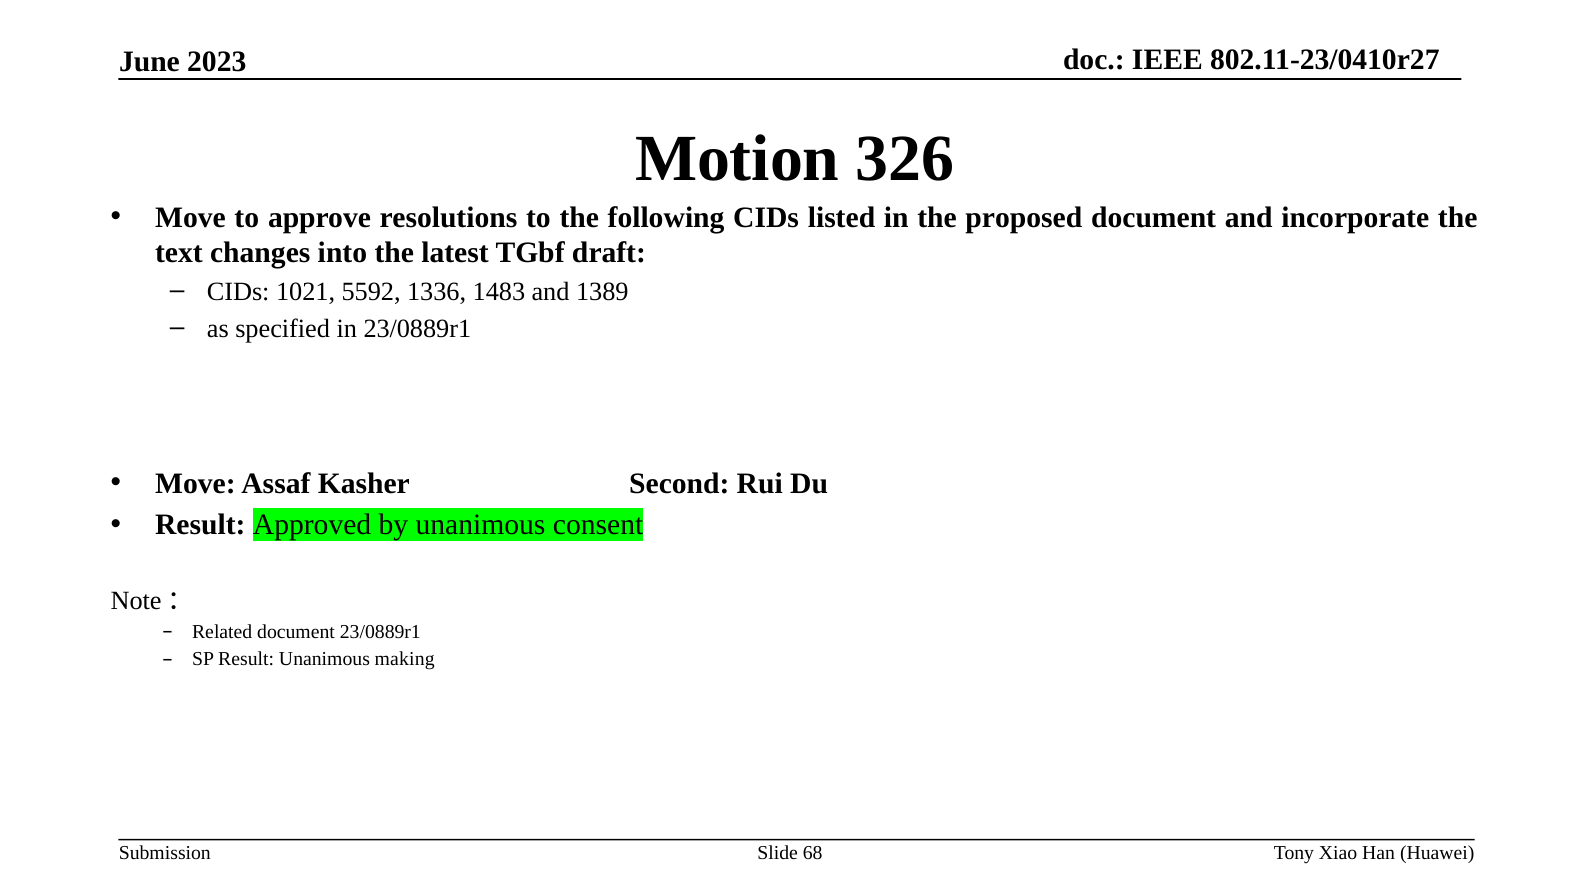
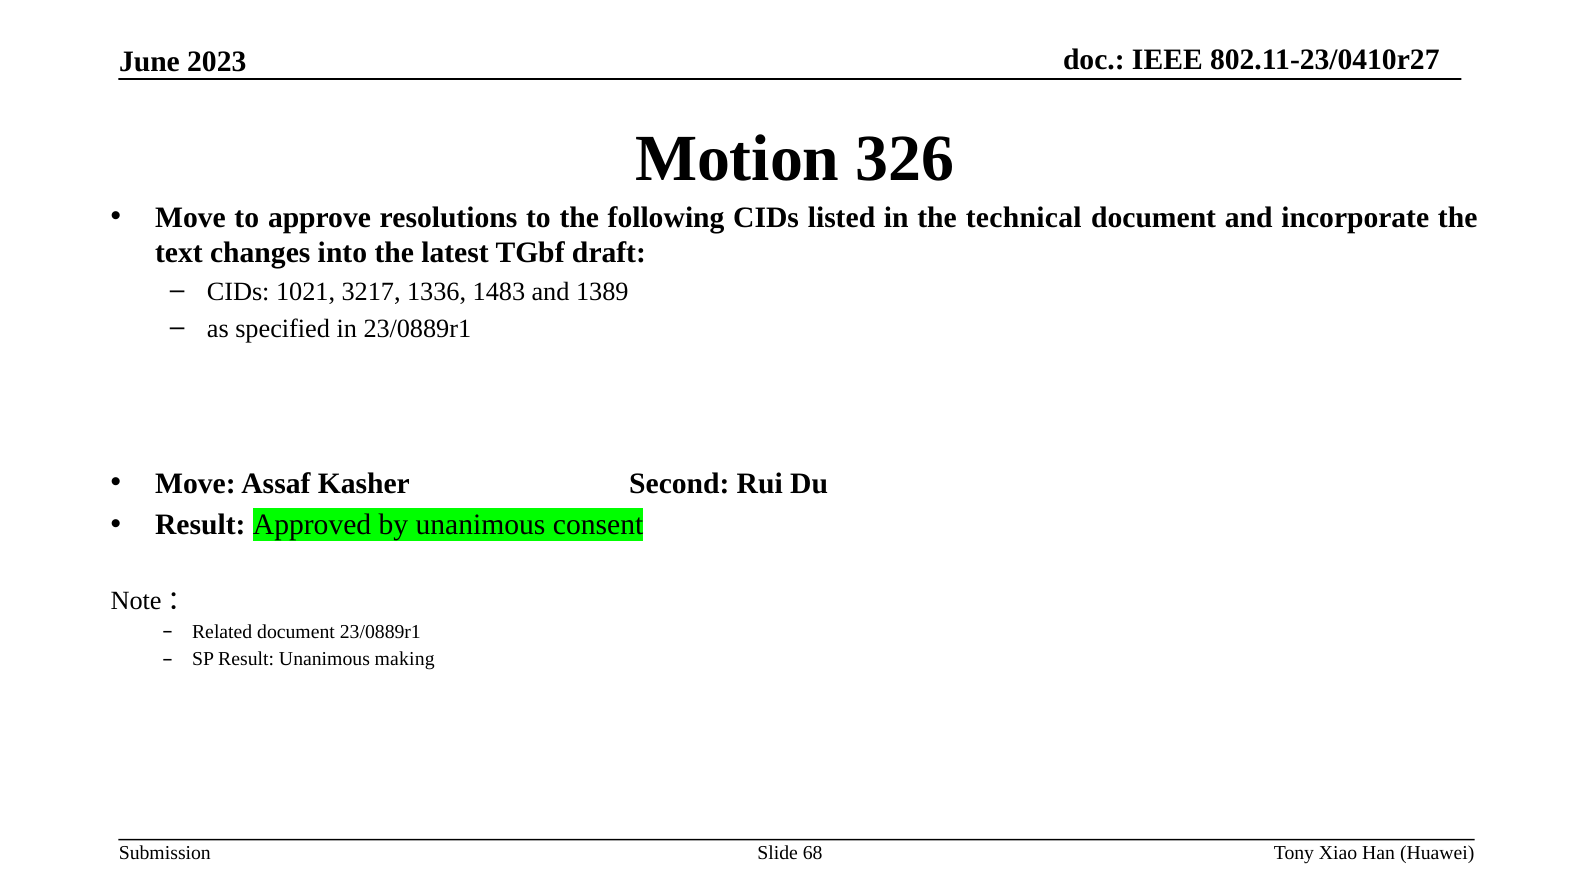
proposed: proposed -> technical
5592: 5592 -> 3217
